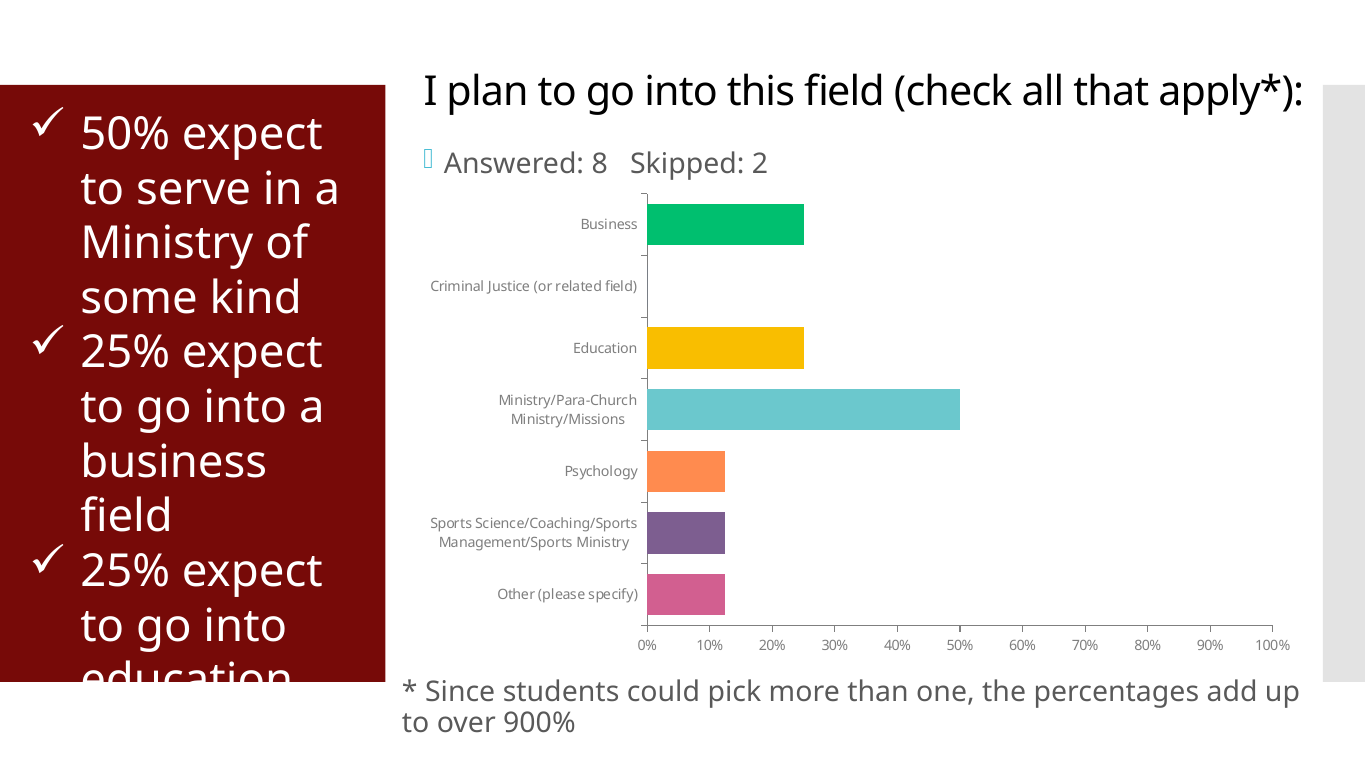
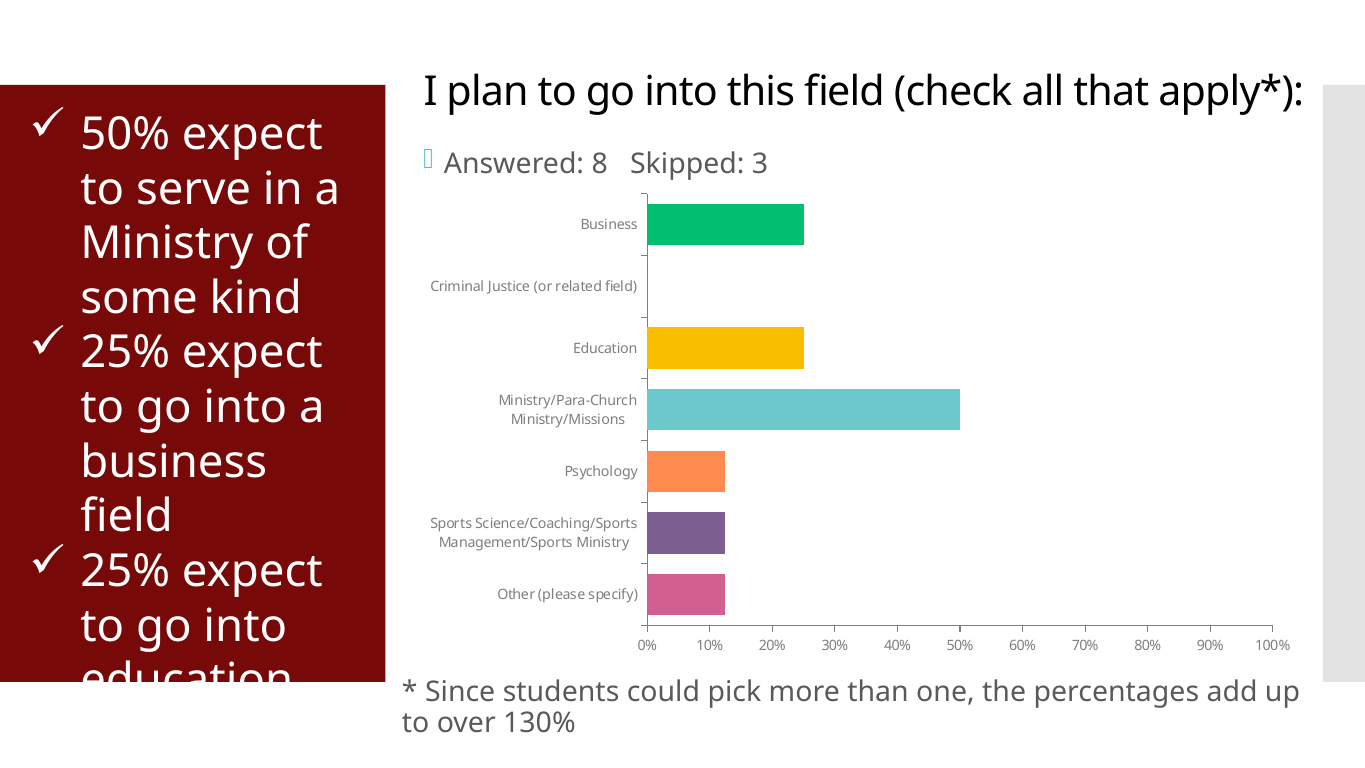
2: 2 -> 3
900%: 900% -> 130%
